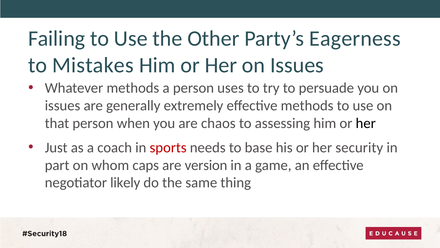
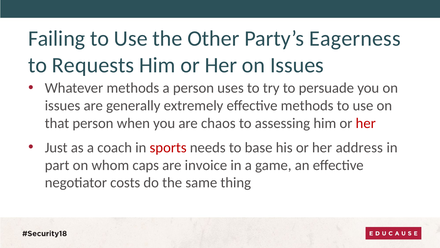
Mistakes: Mistakes -> Requests
her at (366, 123) colour: black -> red
security: security -> address
version: version -> invoice
likely: likely -> costs
